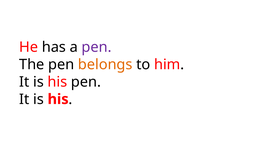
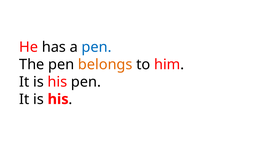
pen at (97, 47) colour: purple -> blue
